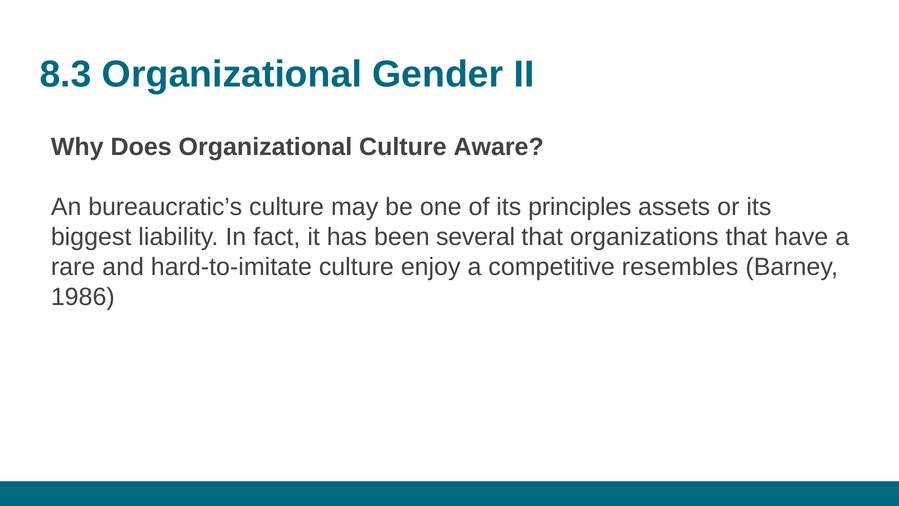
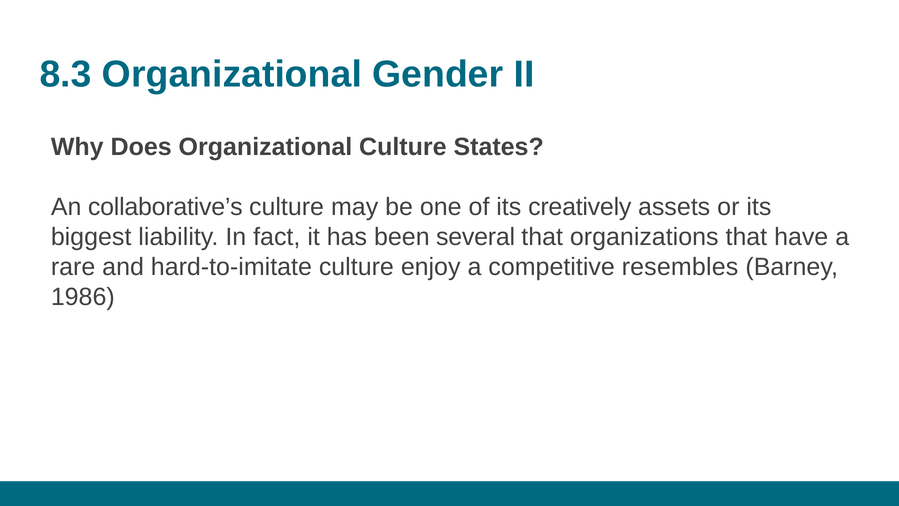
Aware: Aware -> States
bureaucratic’s: bureaucratic’s -> collaborative’s
principles: principles -> creatively
